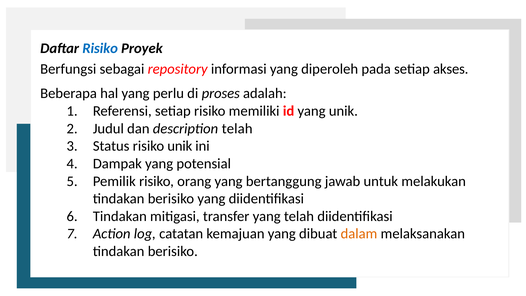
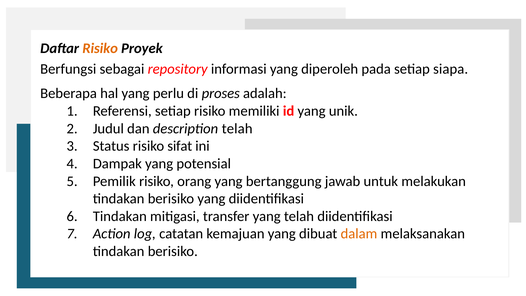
Risiko at (100, 48) colour: blue -> orange
akses: akses -> siapa
risiko unik: unik -> sifat
